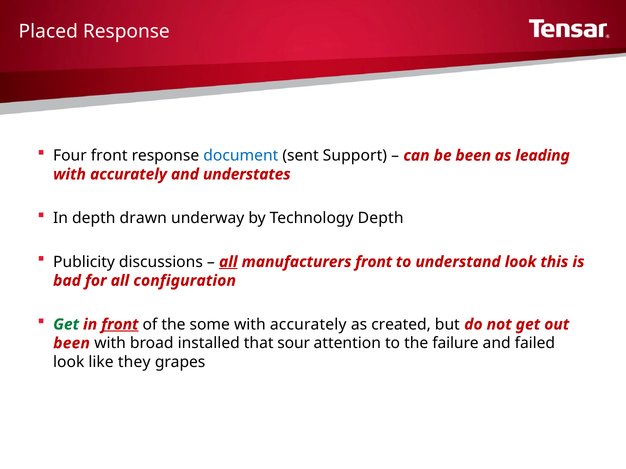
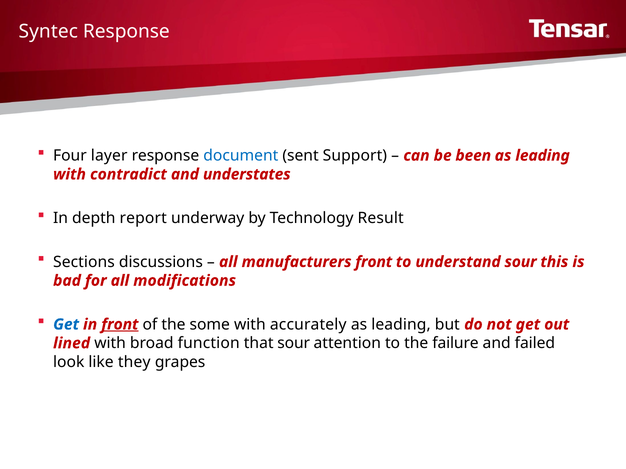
Placed: Placed -> Syntec
Four front: front -> layer
accurately at (128, 175): accurately -> contradict
drawn: drawn -> report
Technology Depth: Depth -> Result
Publicity: Publicity -> Sections
all at (228, 262) underline: present -> none
understand look: look -> sour
configuration: configuration -> modifications
Get at (66, 325) colour: green -> blue
created at (401, 325): created -> leading
been at (72, 344): been -> lined
installed: installed -> function
